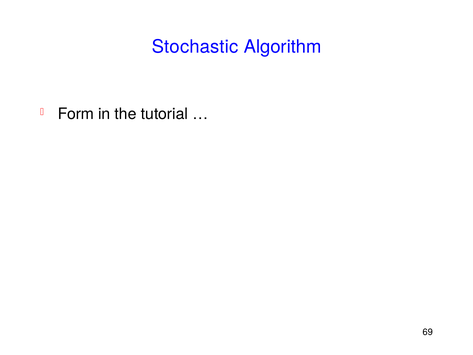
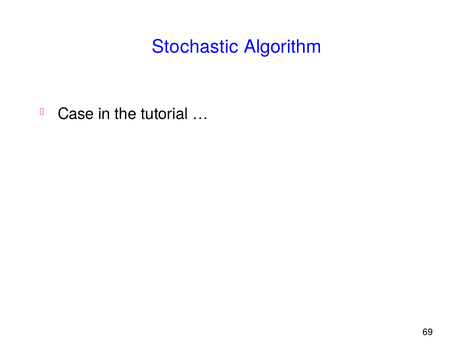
Form: Form -> Case
